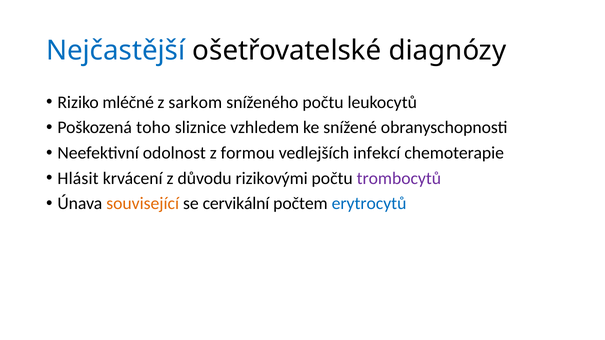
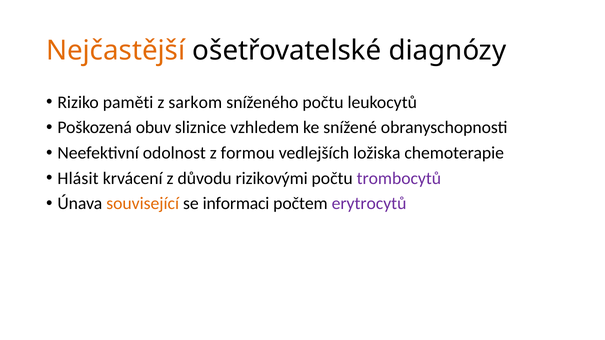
Nejčastější colour: blue -> orange
mléčné: mléčné -> paměti
toho: toho -> obuv
infekcí: infekcí -> ložiska
cervikální: cervikální -> informaci
erytrocytů colour: blue -> purple
